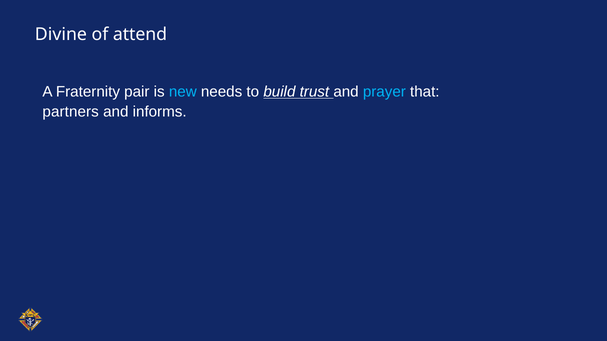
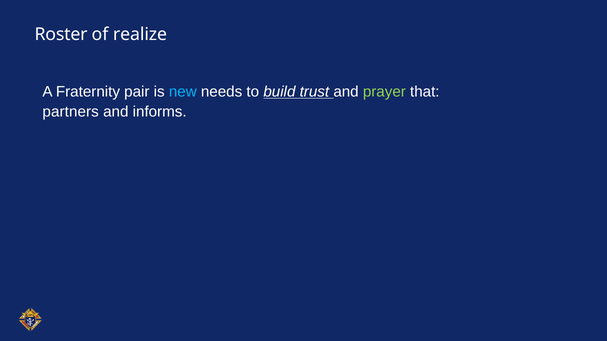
Divine: Divine -> Roster
attend: attend -> realize
prayer colour: light blue -> light green
